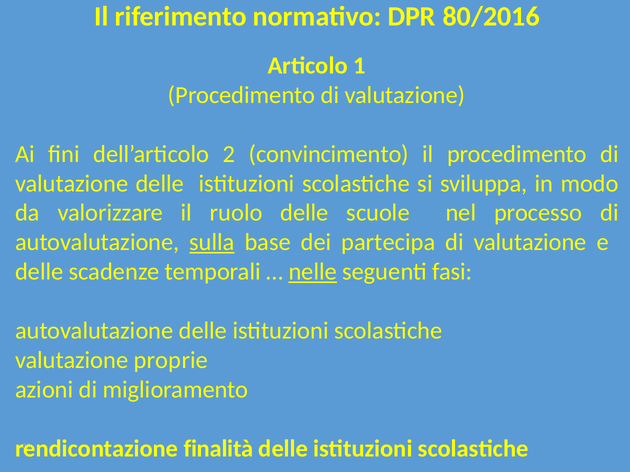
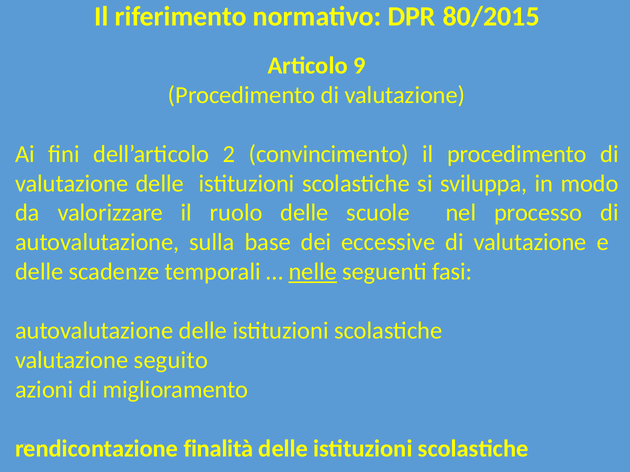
80/2016: 80/2016 -> 80/2015
1: 1 -> 9
sulla underline: present -> none
partecipa: partecipa -> eccessive
proprie: proprie -> seguito
